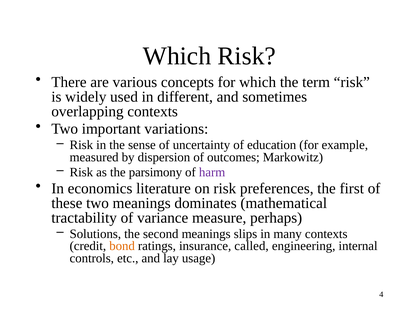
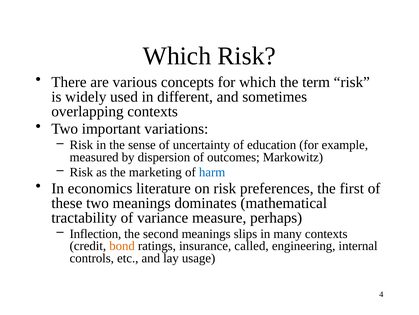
parsimony: parsimony -> marketing
harm colour: purple -> blue
Solutions: Solutions -> Inflection
